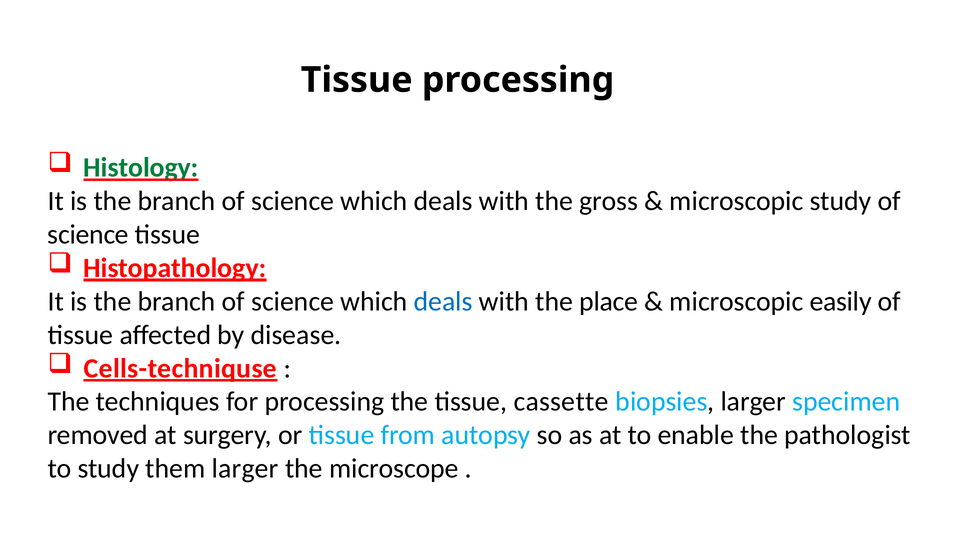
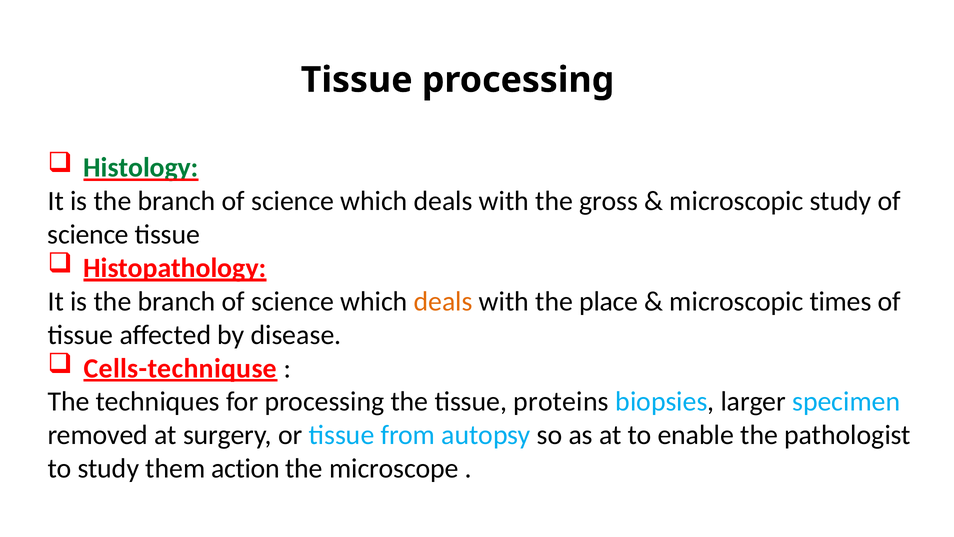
deals at (443, 301) colour: blue -> orange
easily: easily -> times
cassette: cassette -> proteins
them larger: larger -> action
